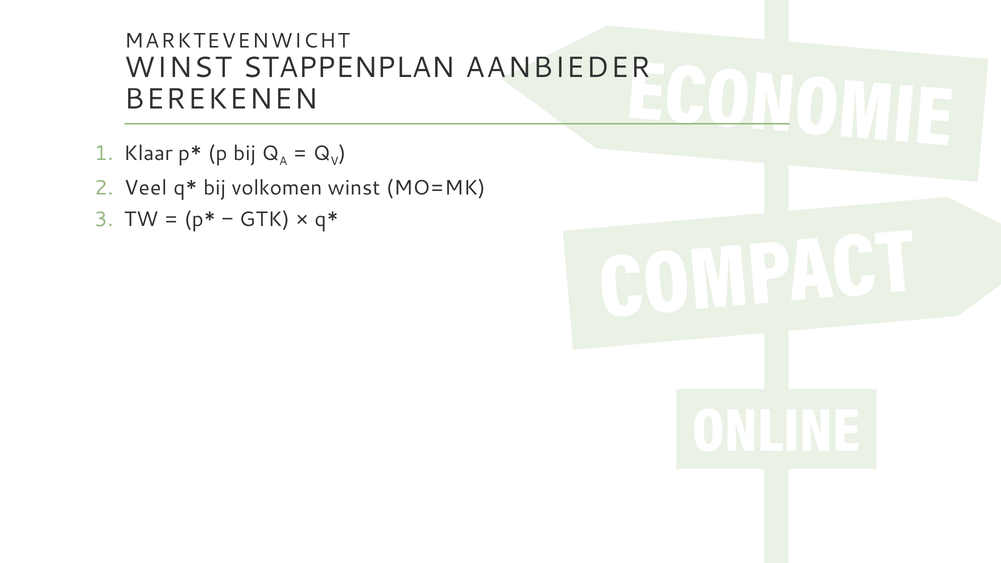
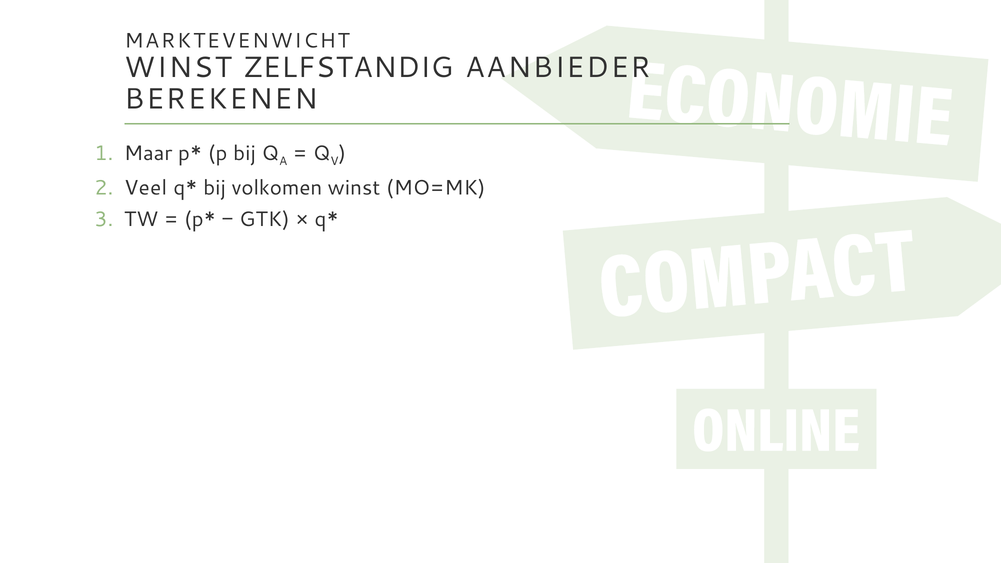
STAPPENPLAN: STAPPENPLAN -> ZELFSTANDIG
Klaar: Klaar -> Maar
